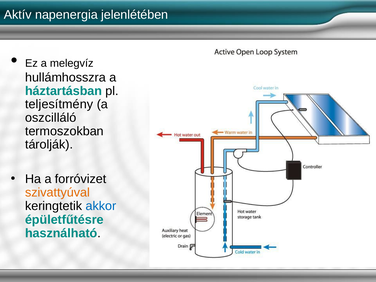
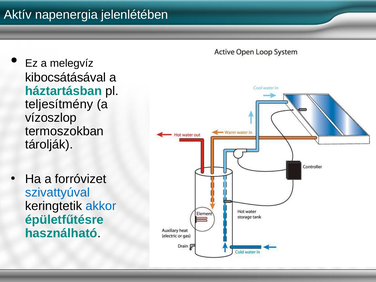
hullámhosszra: hullámhosszra -> kibocsátásával
oszcilláló: oszcilláló -> vízoszlop
szivattyúval colour: orange -> blue
